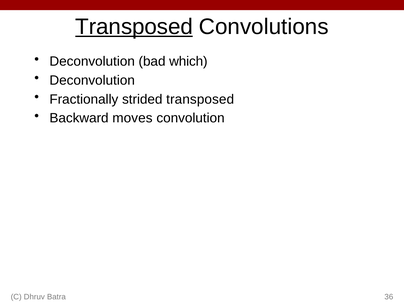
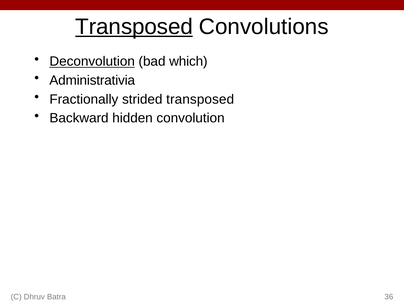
Deconvolution at (92, 62) underline: none -> present
Deconvolution at (92, 80): Deconvolution -> Administrativia
moves: moves -> hidden
